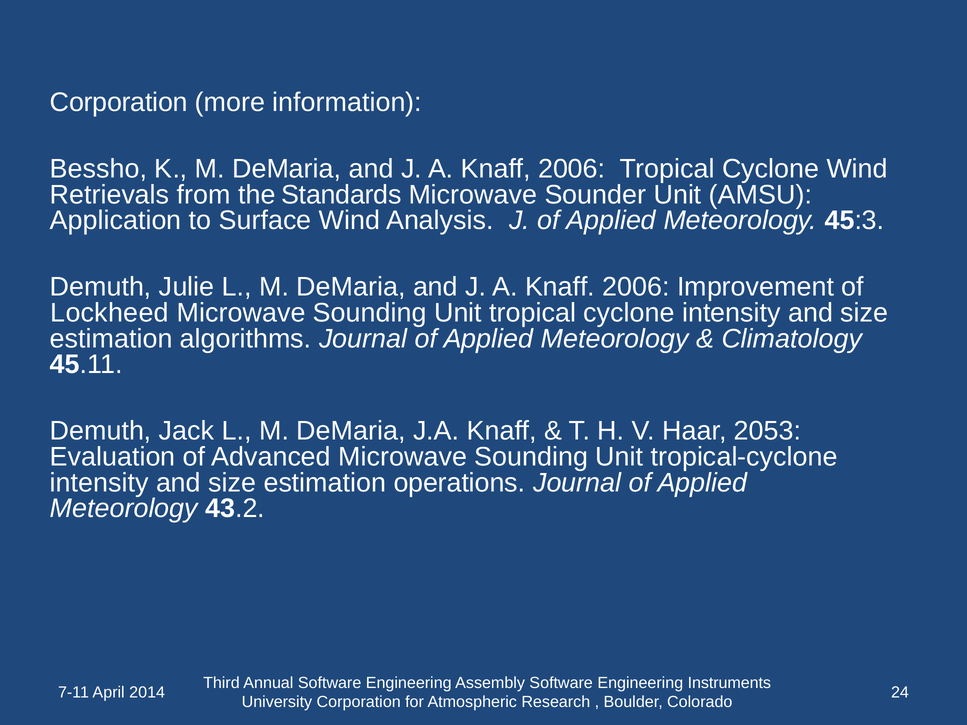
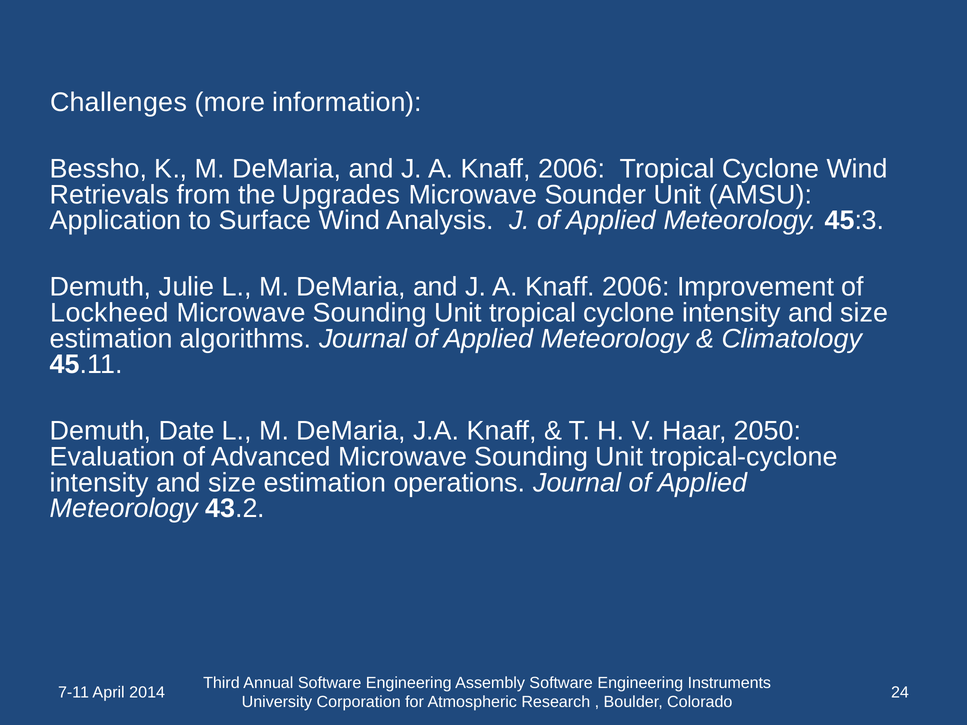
Corporation at (119, 102): Corporation -> Challenges
Standards: Standards -> Upgrades
Jack: Jack -> Date
2053: 2053 -> 2050
